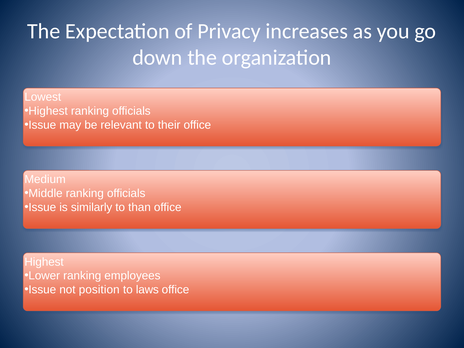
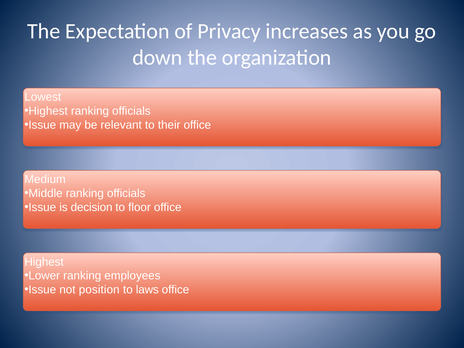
similarly: similarly -> decision
than: than -> floor
